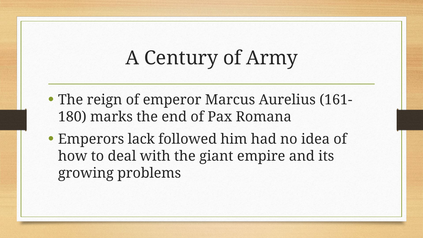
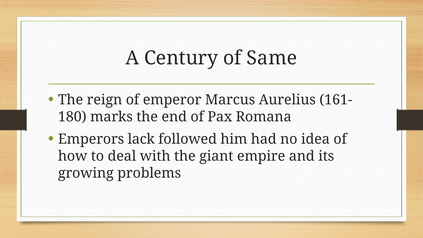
Army: Army -> Same
